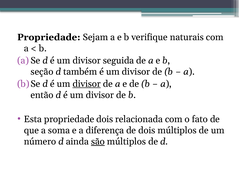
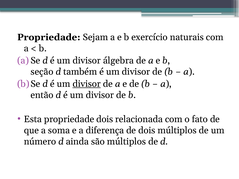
verifique: verifique -> exercício
seguida: seguida -> álgebra
são underline: present -> none
